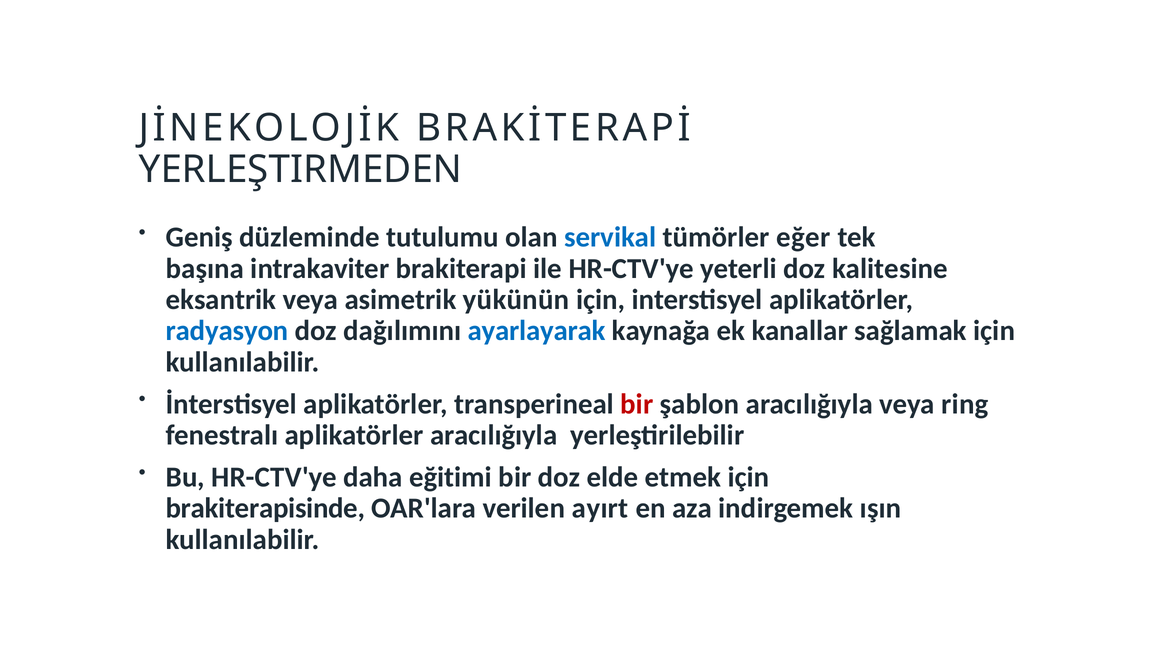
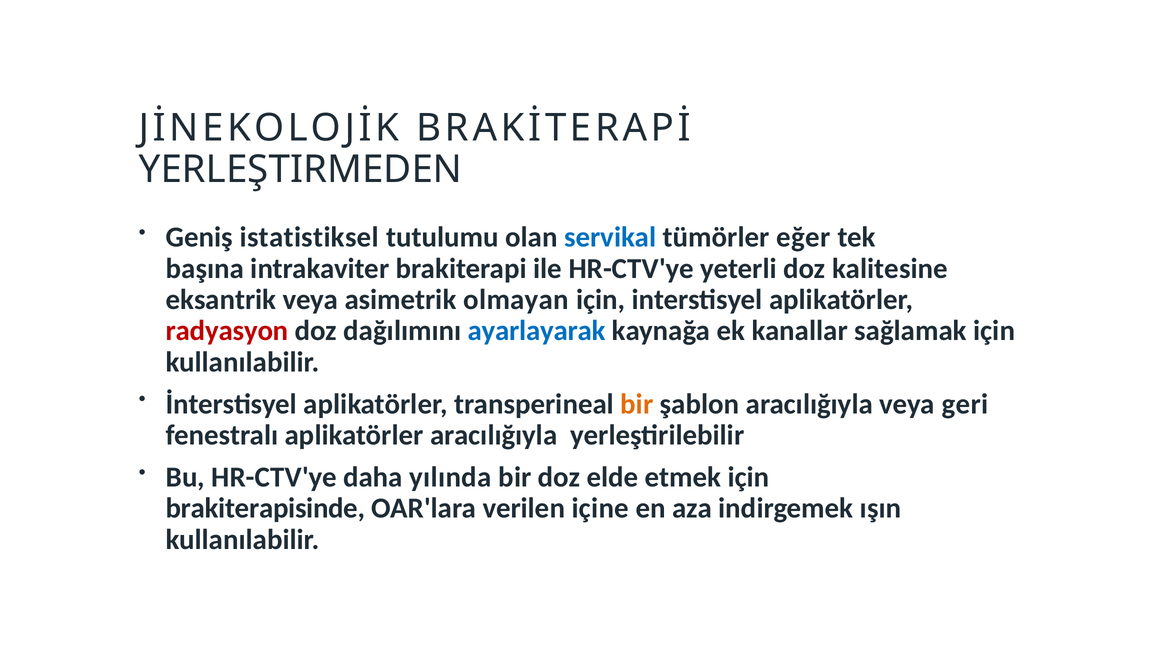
düzleminde: düzleminde -> istatistiksel
yükünün: yükünün -> olmayan
radyasyon colour: blue -> red
bir at (637, 404) colour: red -> orange
ring: ring -> geri
eğitimi: eğitimi -> yılında
ayırt: ayırt -> içine
